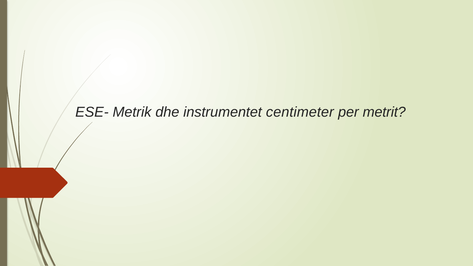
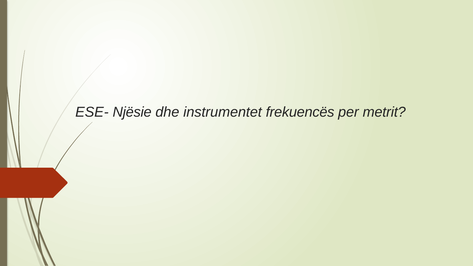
Metrik: Metrik -> Njësie
centimeter: centimeter -> frekuencës
